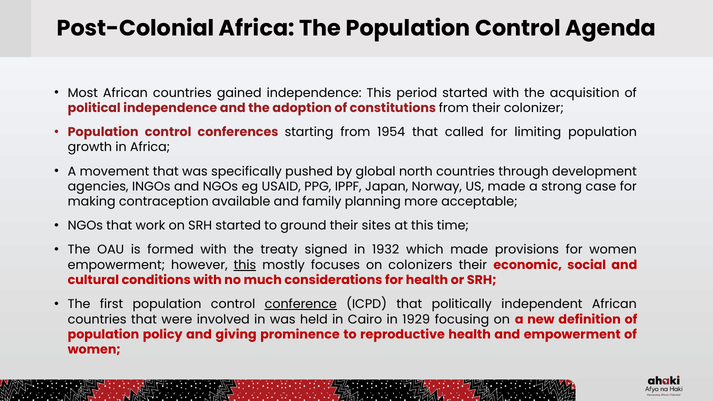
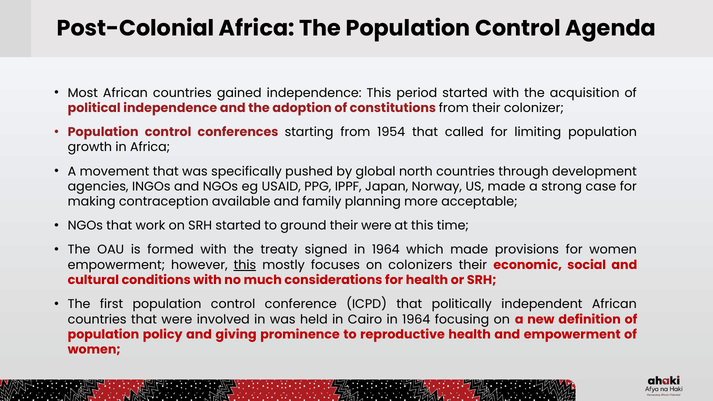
their sites: sites -> were
signed in 1932: 1932 -> 1964
conference underline: present -> none
Cairo in 1929: 1929 -> 1964
